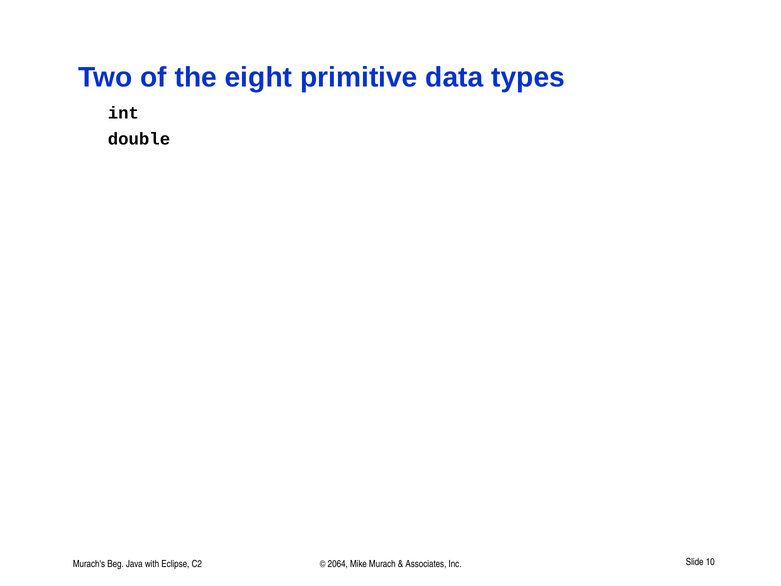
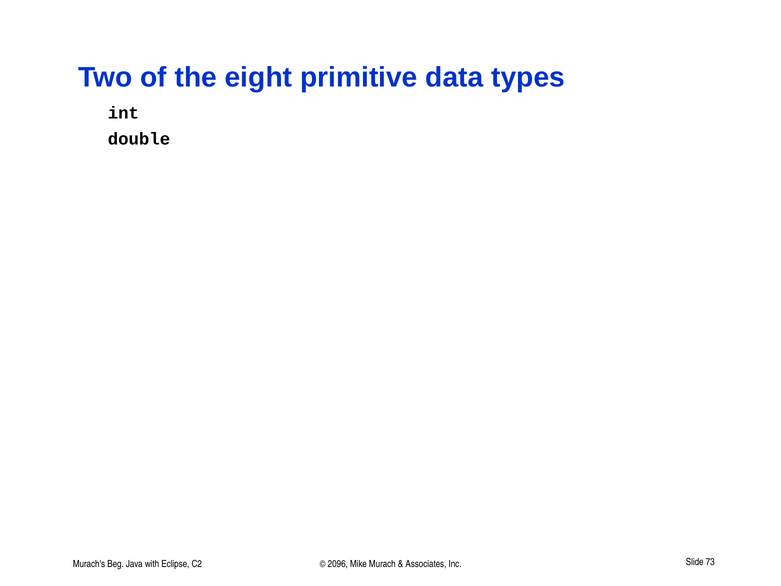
2064: 2064 -> 2096
10: 10 -> 73
